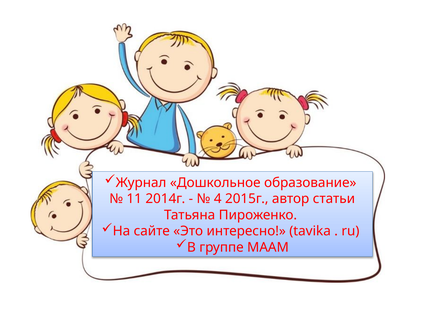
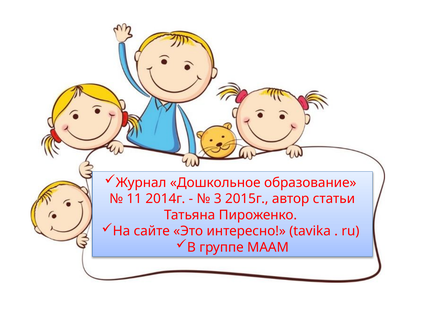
4: 4 -> 3
